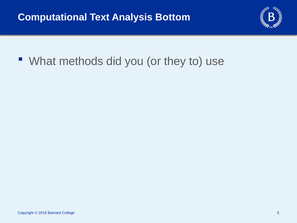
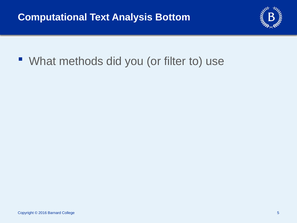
they: they -> filter
